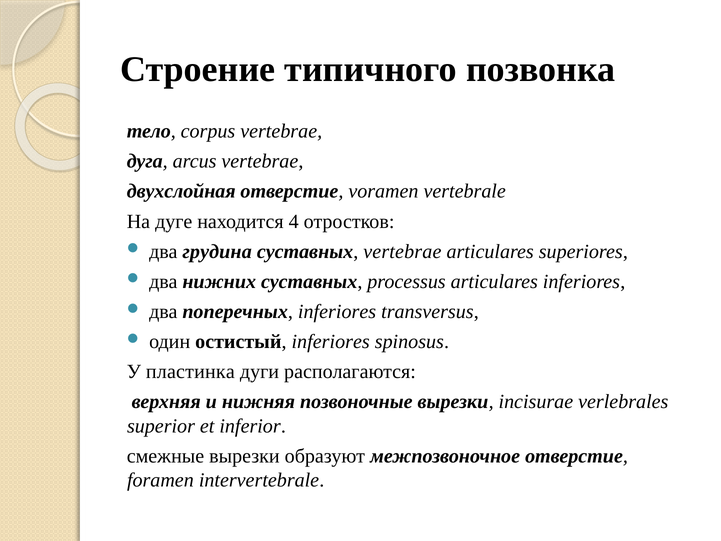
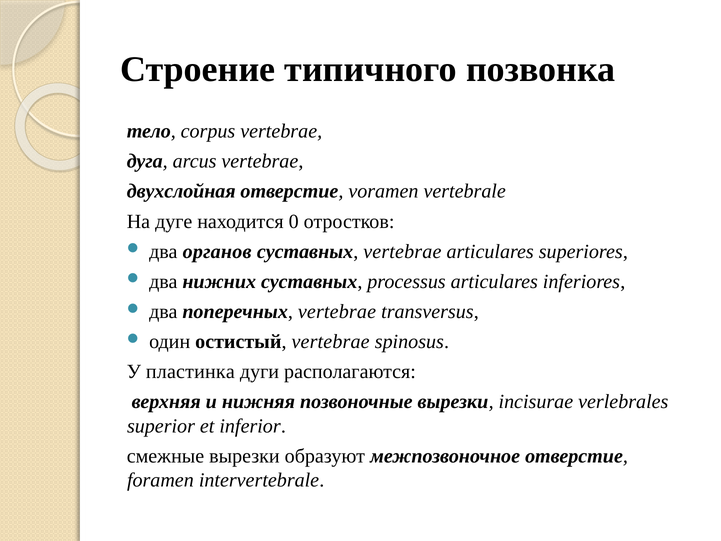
4: 4 -> 0
грудина: грудина -> органов
поперечных inferiores: inferiores -> vertebrae
остистый inferiores: inferiores -> vertebrae
